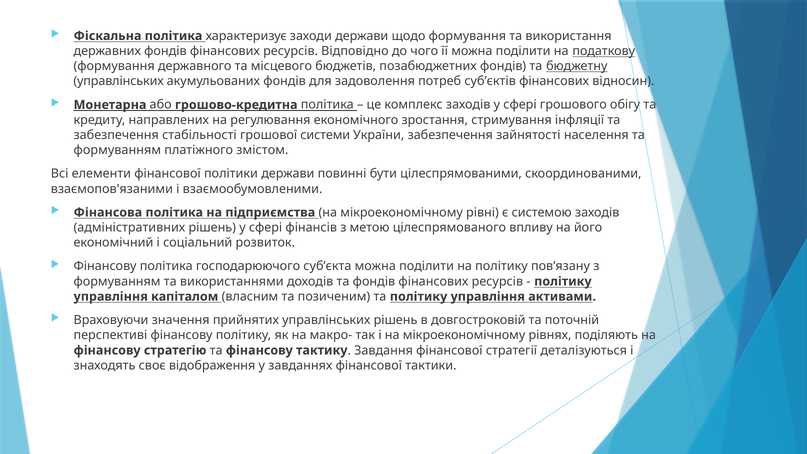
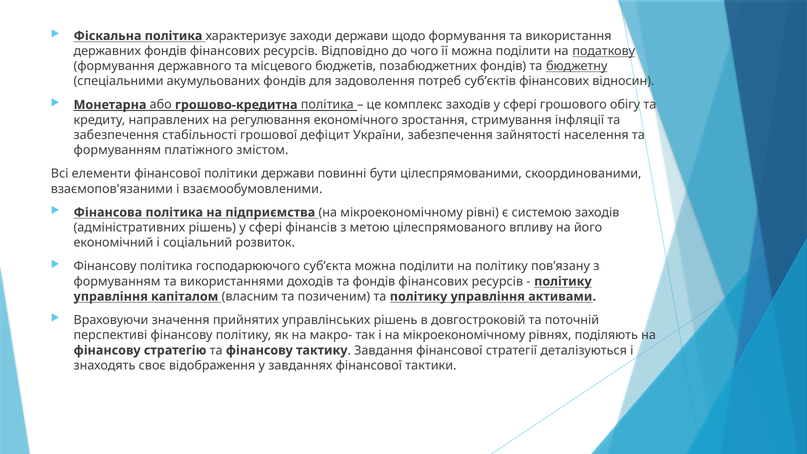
управлінських at (119, 81): управлінських -> спеціальними
системи: системи -> дефіцит
